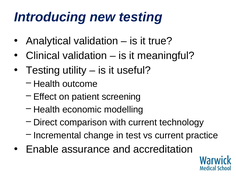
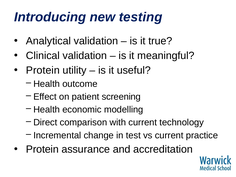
Testing at (43, 70): Testing -> Protein
Enable at (42, 149): Enable -> Protein
